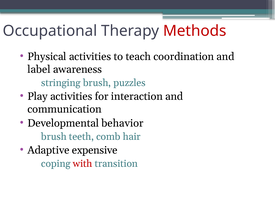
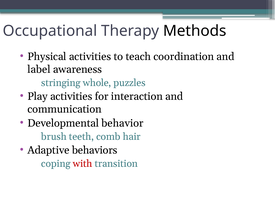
Methods colour: red -> black
stringing brush: brush -> whole
expensive: expensive -> behaviors
